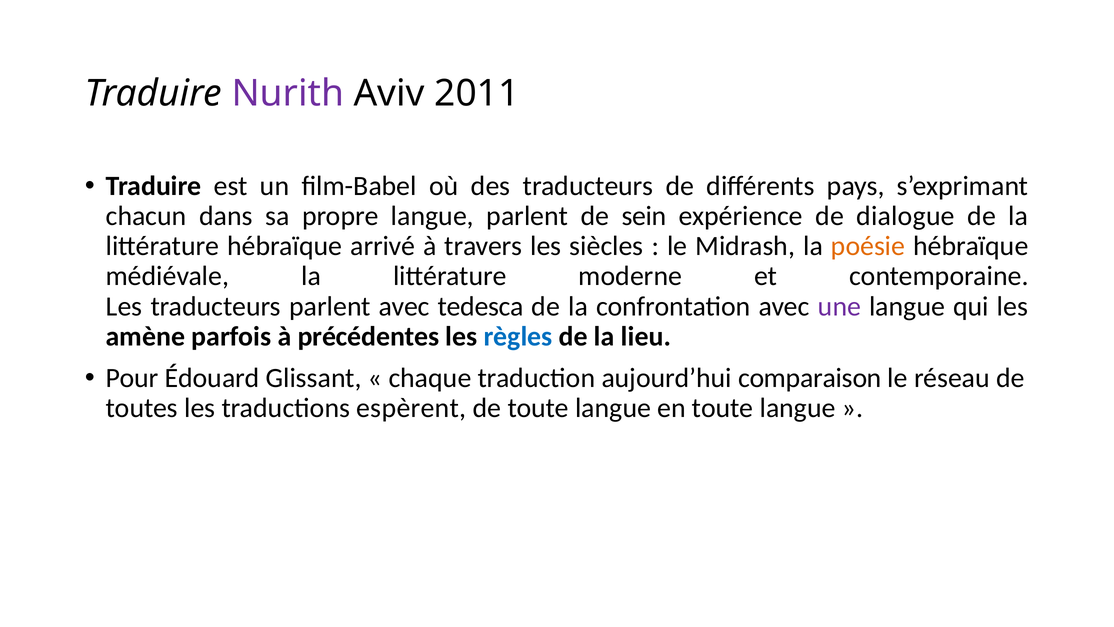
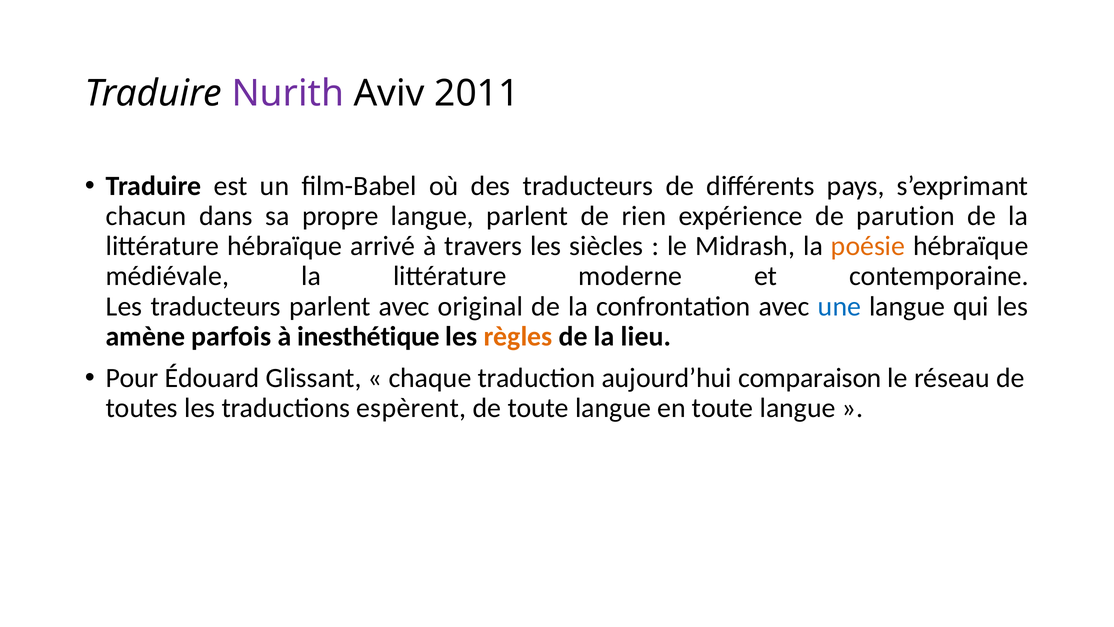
sein: sein -> rien
dialogue: dialogue -> parution
tedesca: tedesca -> original
une colour: purple -> blue
précédentes: précédentes -> inesthétique
règles colour: blue -> orange
